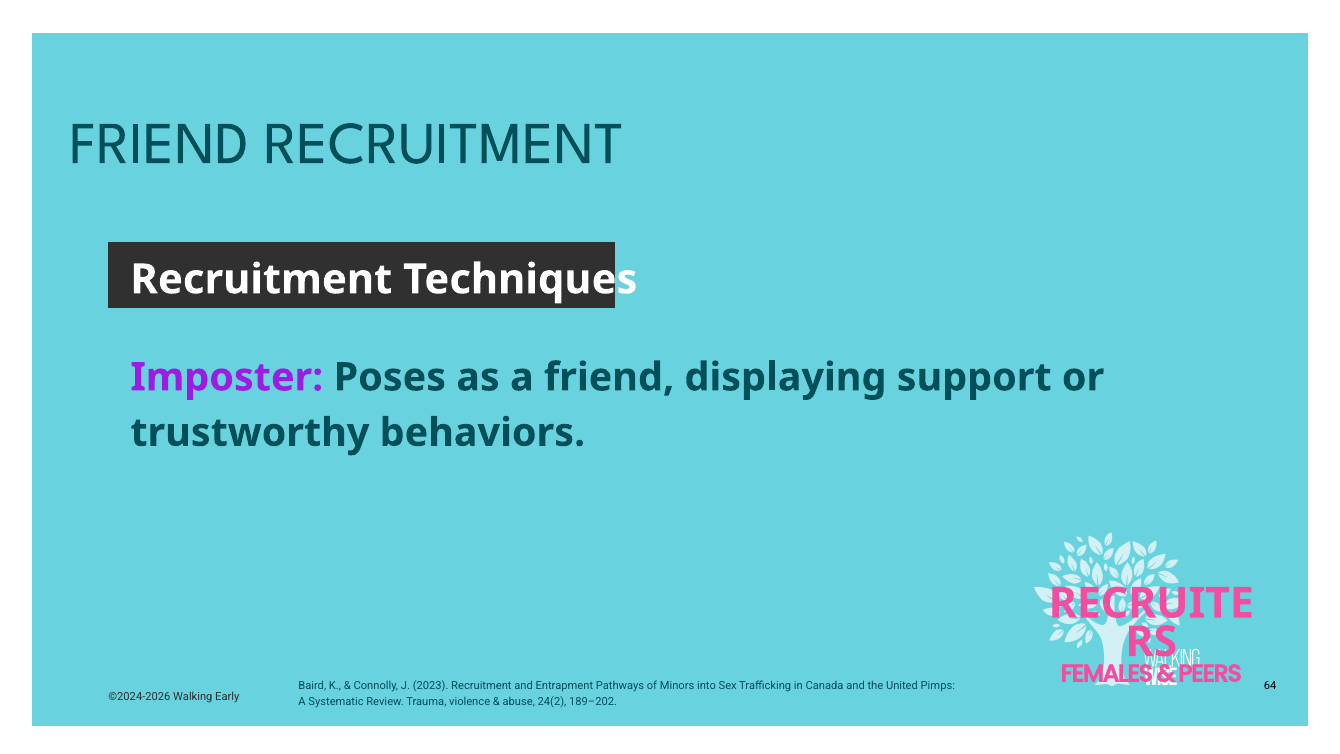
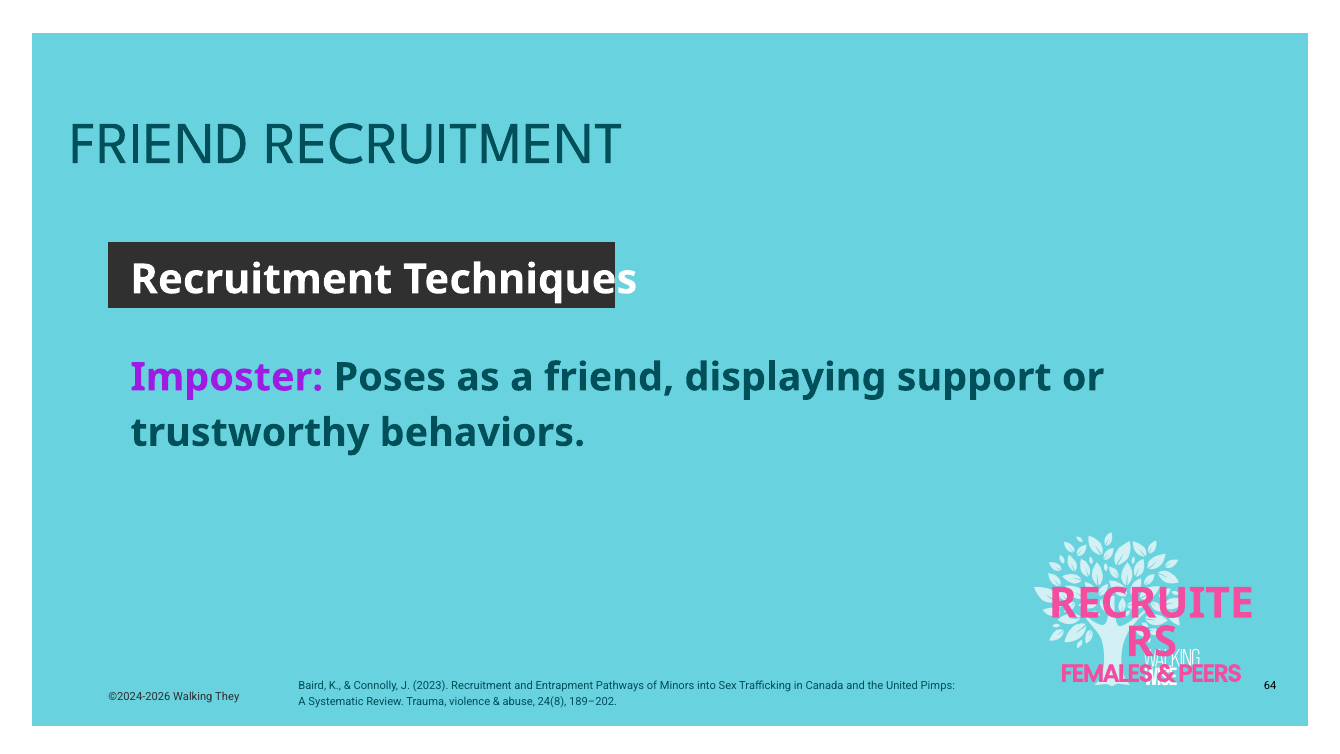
Early: Early -> They
24(2: 24(2 -> 24(8
